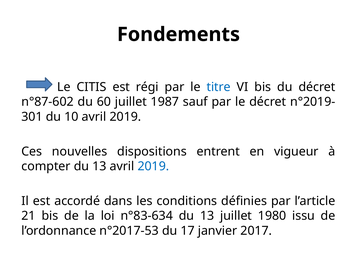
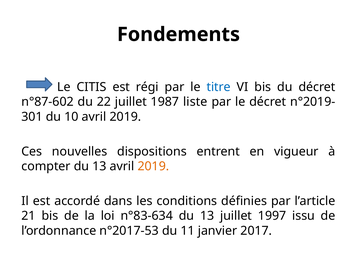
60: 60 -> 22
sauf: sauf -> liste
2019 at (153, 166) colour: blue -> orange
1980: 1980 -> 1997
17: 17 -> 11
